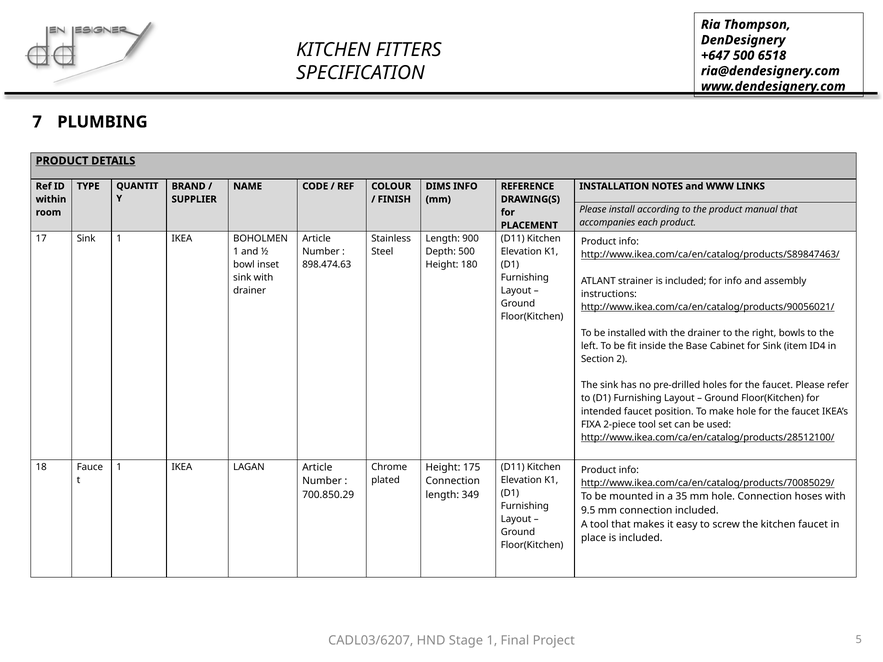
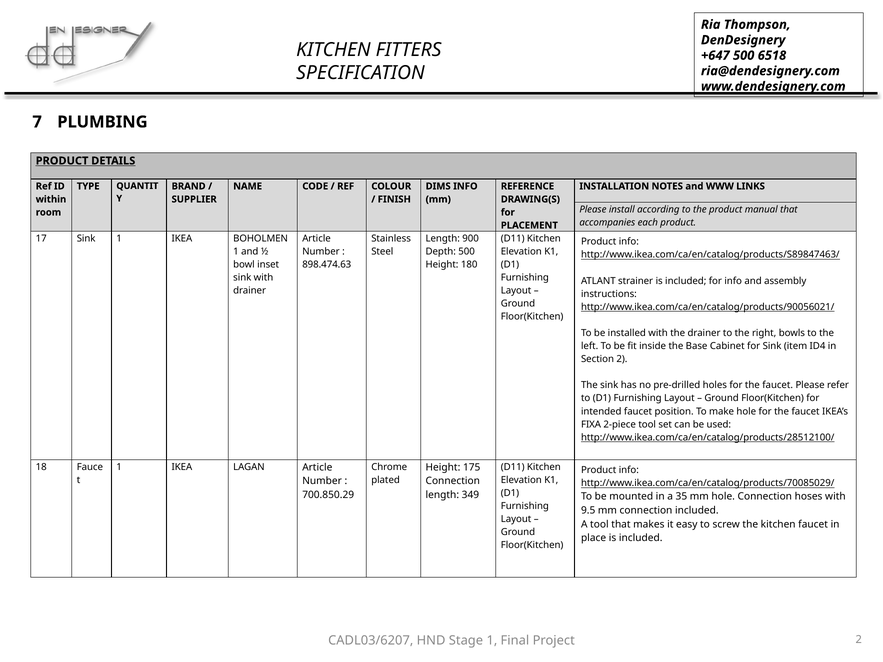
Project 5: 5 -> 2
